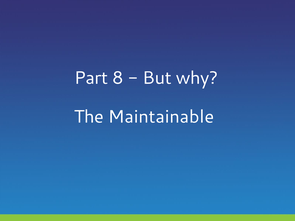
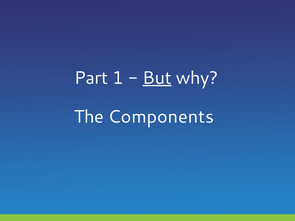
8: 8 -> 1
But underline: none -> present
Maintainable: Maintainable -> Components
